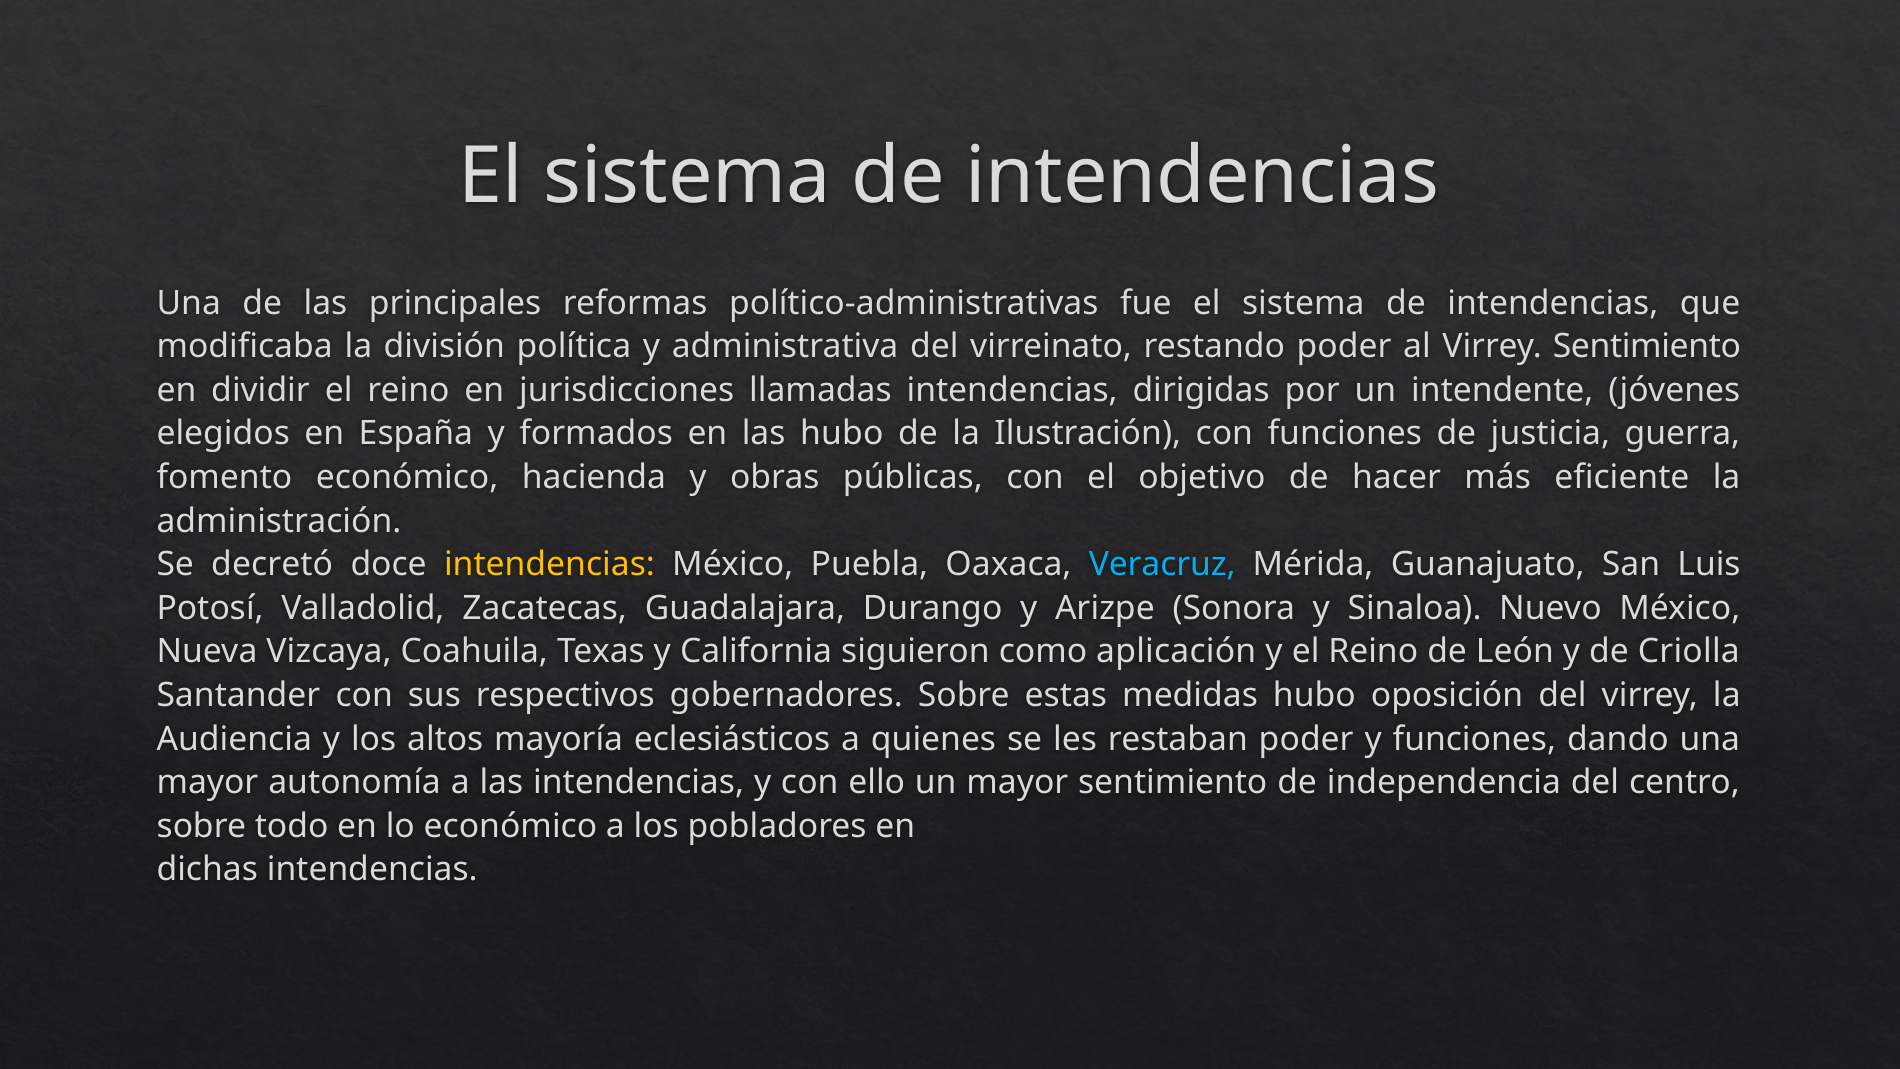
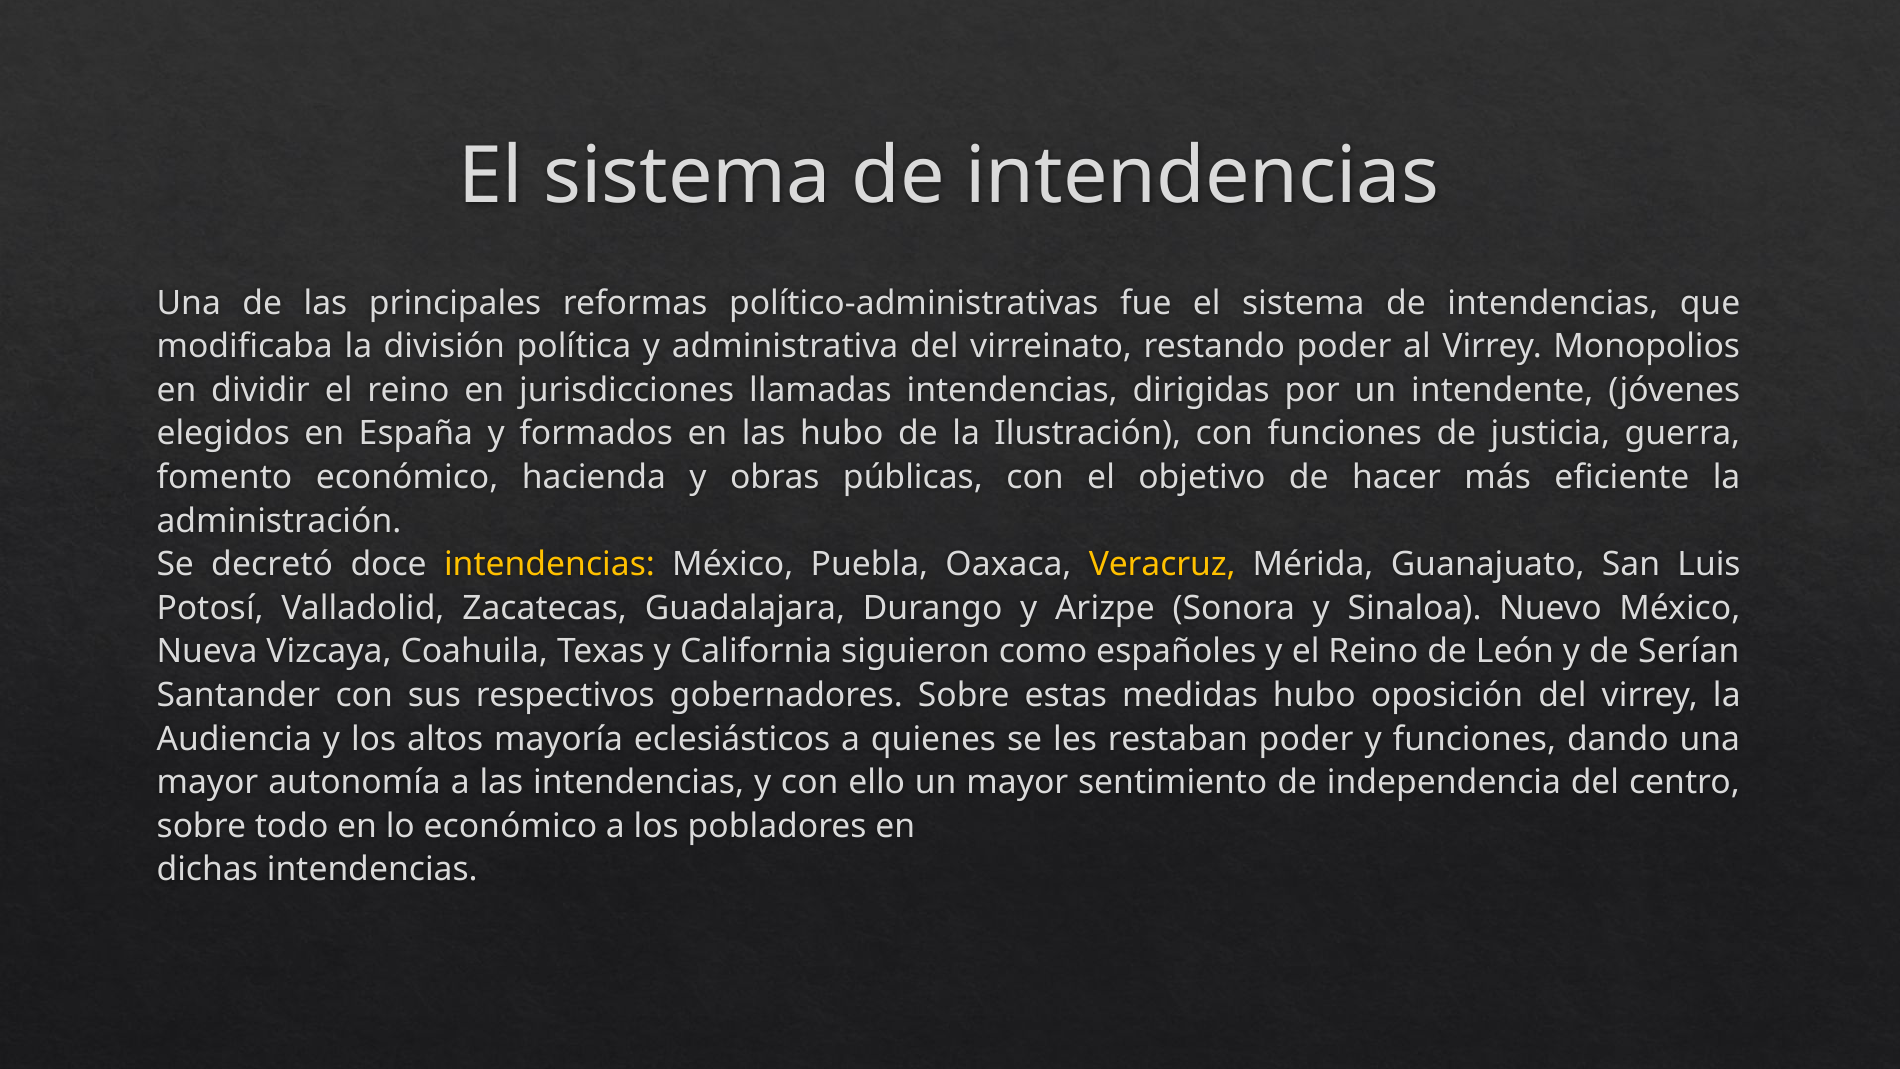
Virrey Sentimiento: Sentimiento -> Monopolios
Veracruz colour: light blue -> yellow
aplicación: aplicación -> españoles
Criolla: Criolla -> Serían
